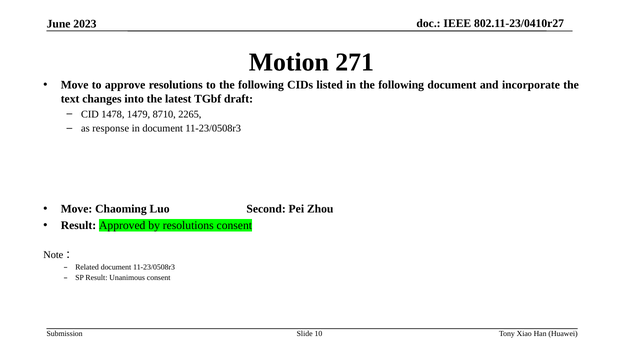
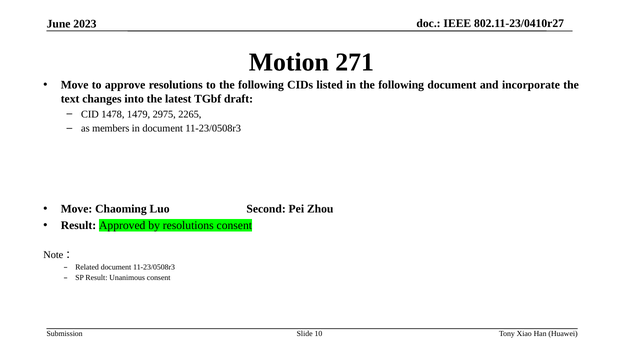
8710: 8710 -> 2975
response: response -> members
